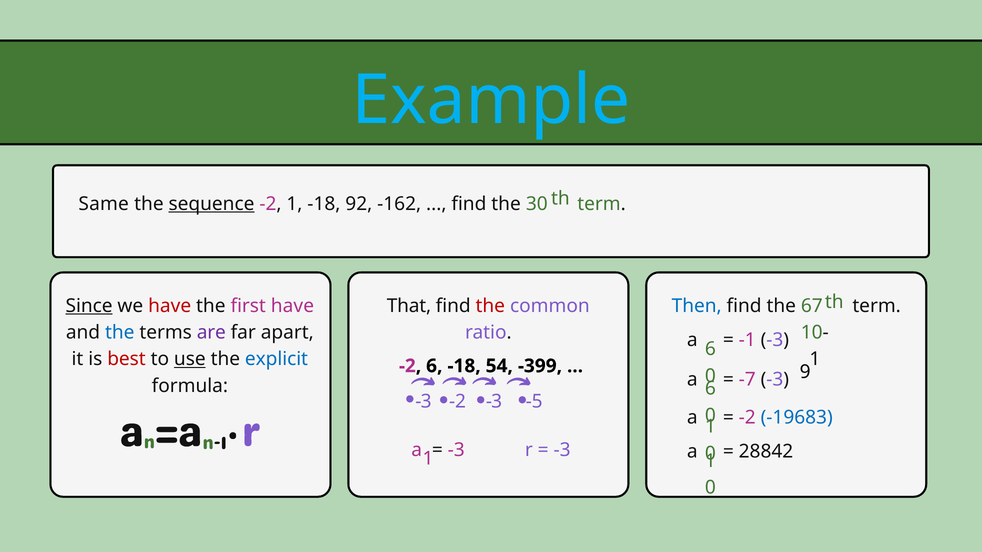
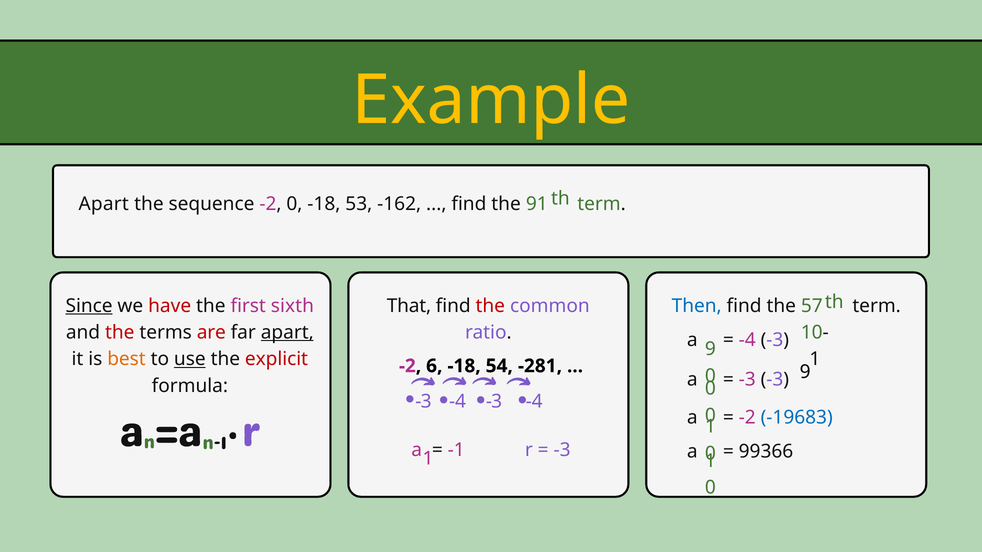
Example colour: light blue -> yellow
Same at (104, 204): Same -> Apart
sequence underline: present -> none
-2 1: 1 -> 0
92: 92 -> 53
30: 30 -> 91
first have: have -> sixth
67: 67 -> 57
the at (120, 333) colour: blue -> red
are colour: purple -> red
apart at (287, 333) underline: none -> present
6 at (710, 349): 6 -> 9
-1 at (747, 340): -1 -> -4
best colour: red -> orange
explicit colour: blue -> red
-399: -399 -> -281
6 at (710, 389): 6 -> 0
-7 at (747, 380): -7 -> -3
-2 at (458, 402): -2 -> -4
-5 at (534, 402): -5 -> -4
-3 at (456, 450): -3 -> -1
28842: 28842 -> 99366
